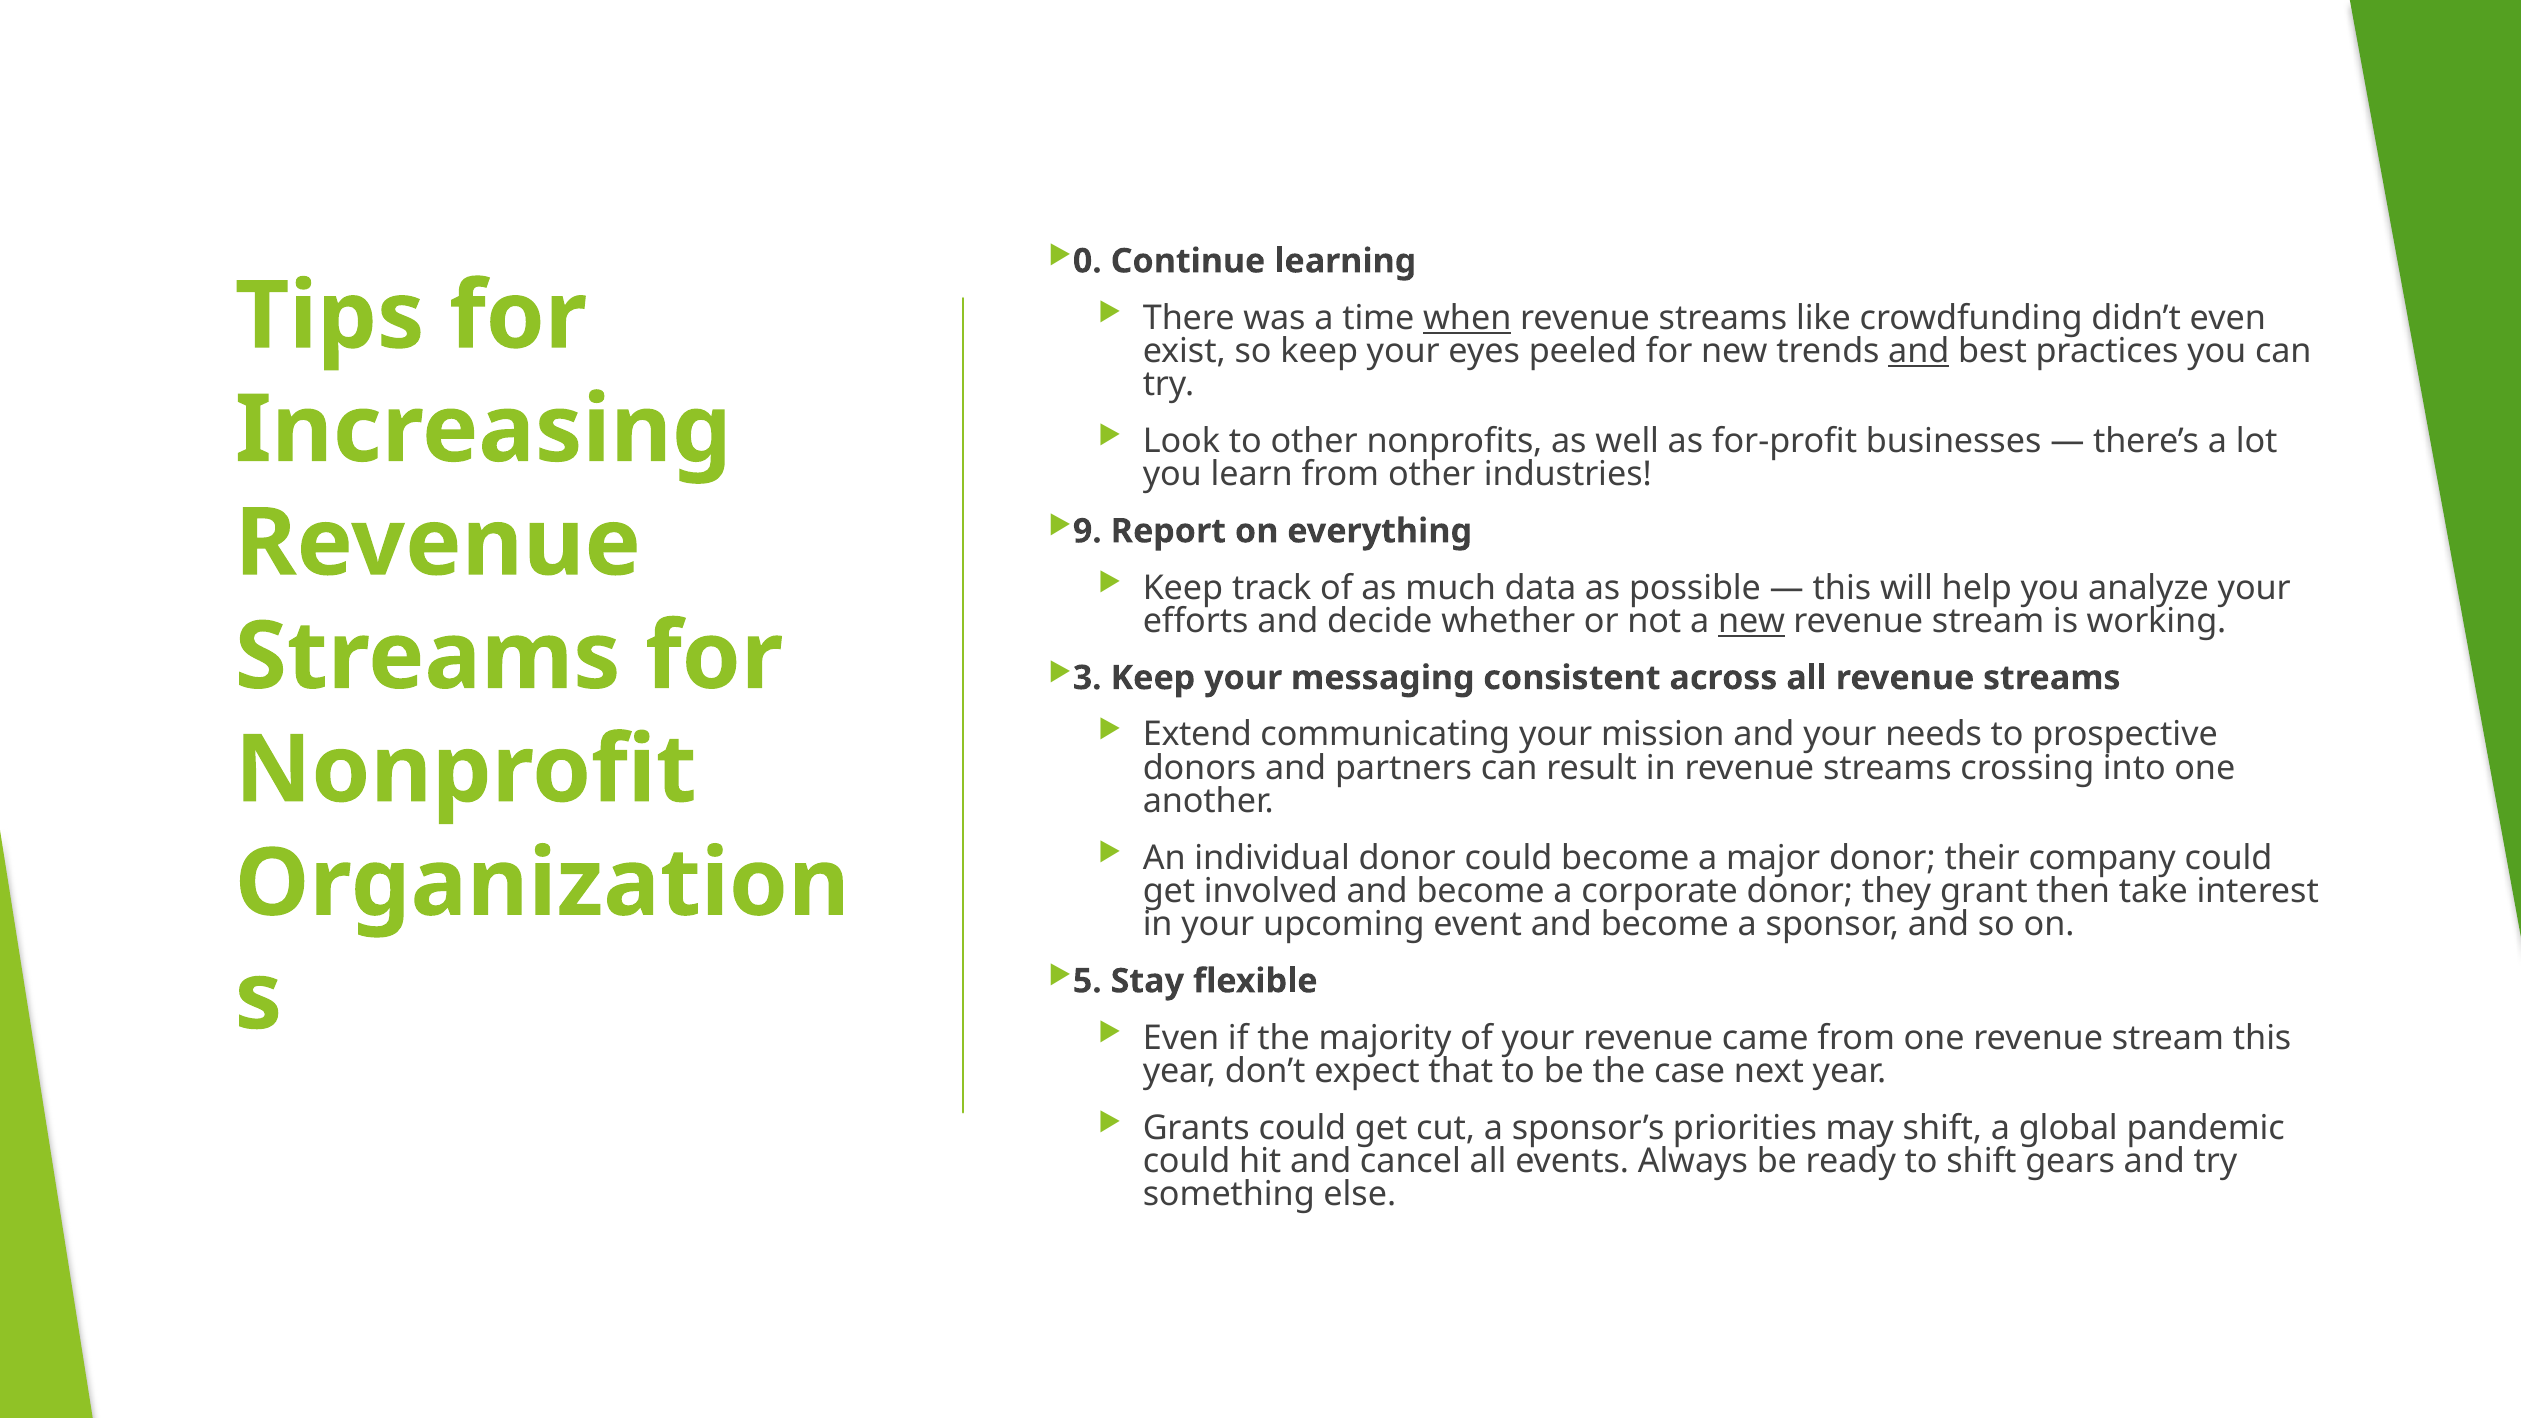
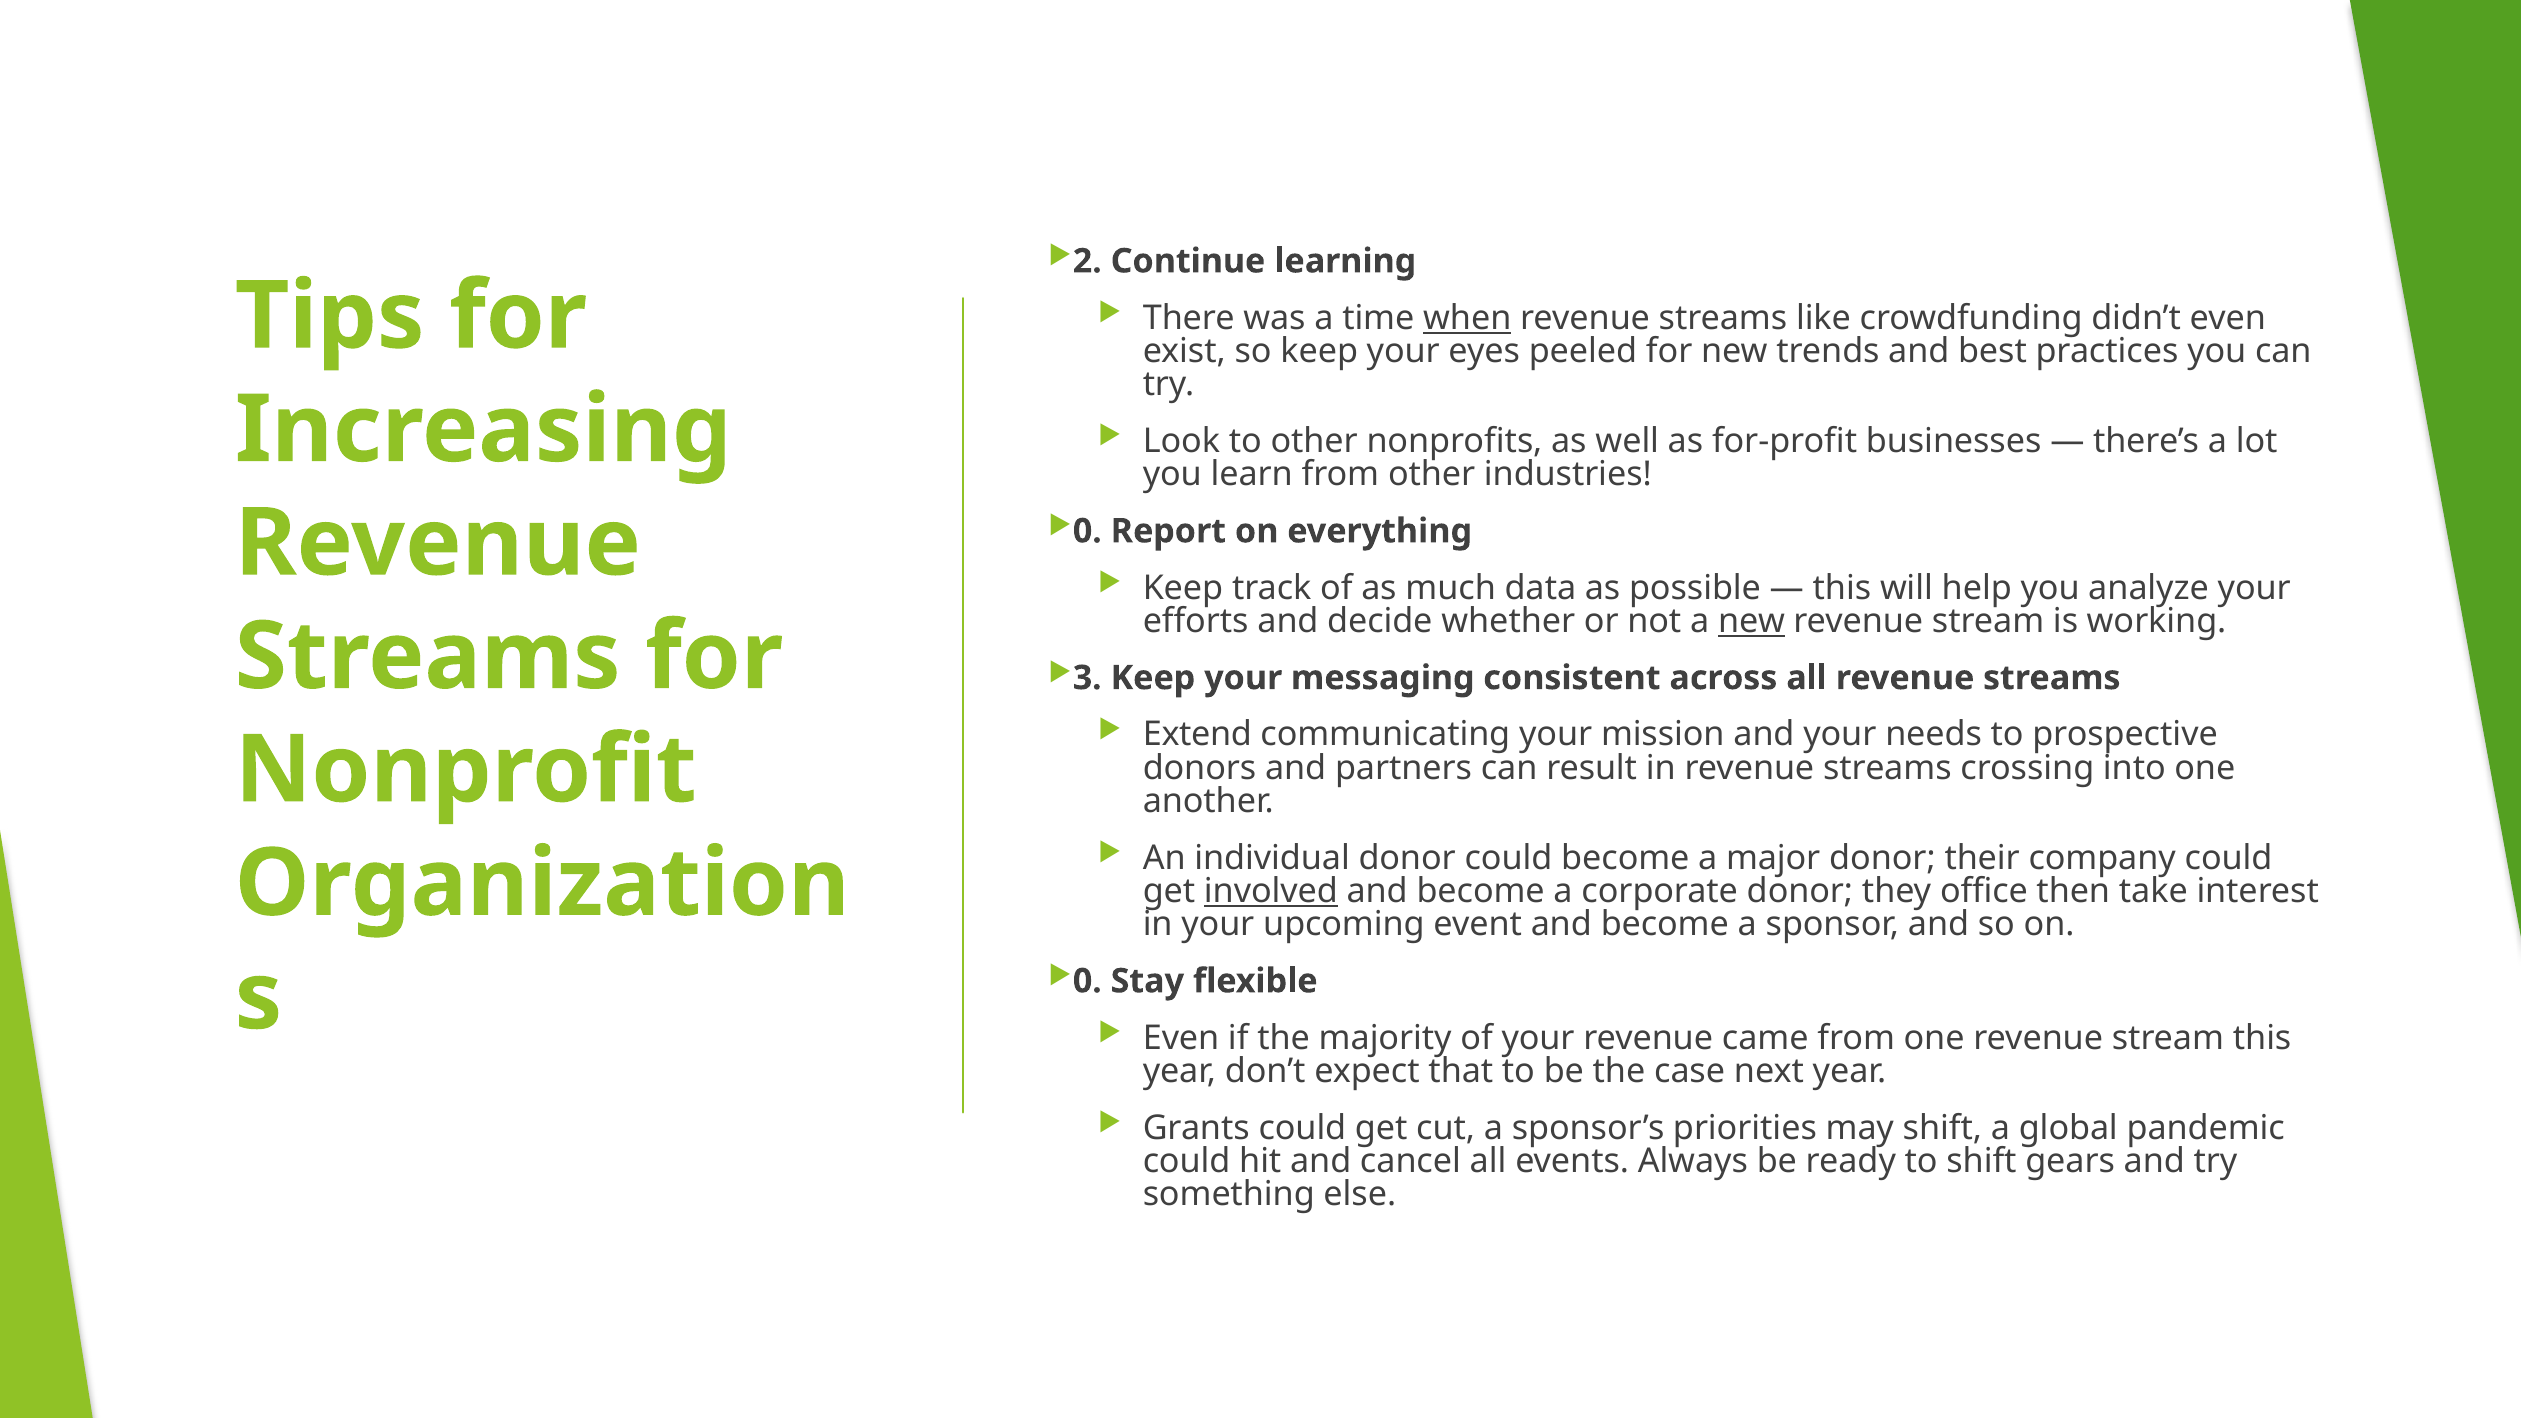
0: 0 -> 2
and at (1919, 351) underline: present -> none
9 at (1087, 531): 9 -> 0
involved underline: none -> present
grant: grant -> office
5 at (1087, 981): 5 -> 0
